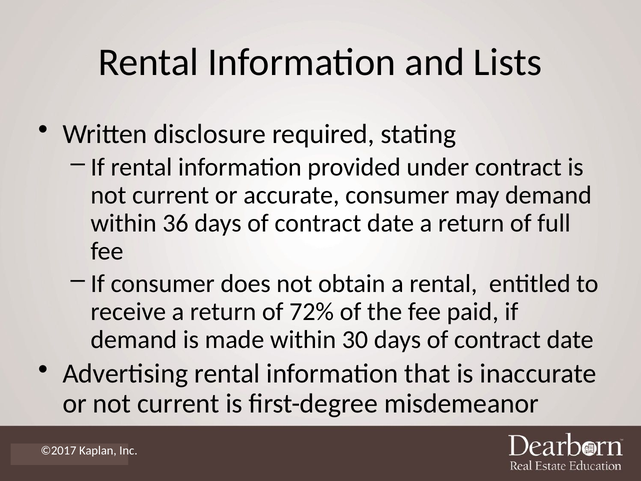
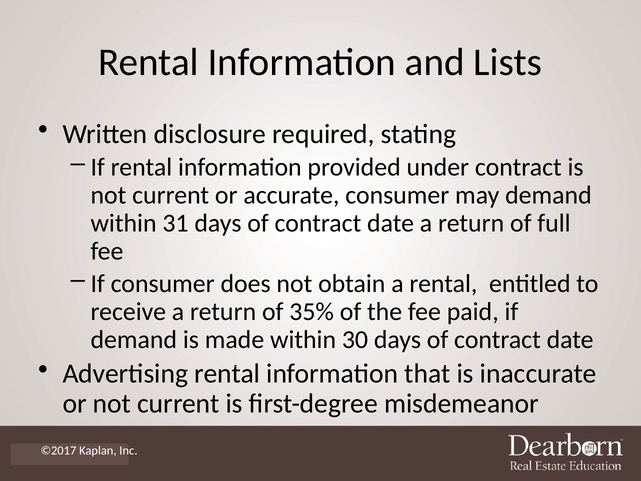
36: 36 -> 31
72%: 72% -> 35%
